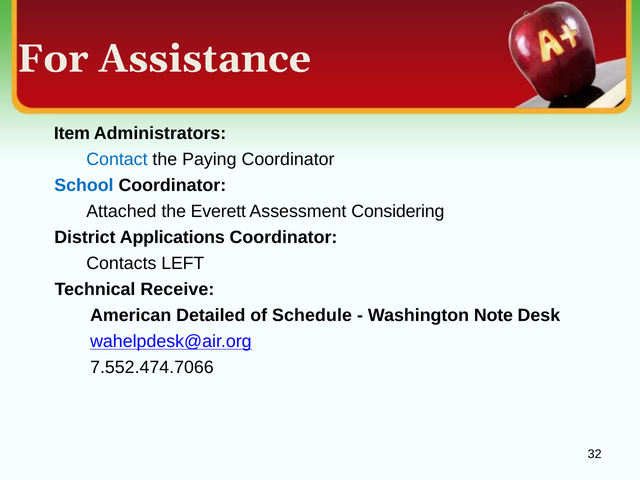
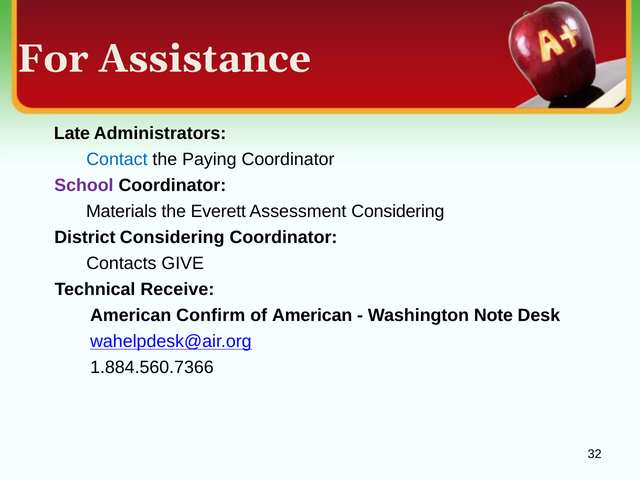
Item: Item -> Late
School colour: blue -> purple
Attached: Attached -> Materials
District Applications: Applications -> Considering
LEFT: LEFT -> GIVE
Detailed: Detailed -> Confirm
of Schedule: Schedule -> American
7.552.474.7066: 7.552.474.7066 -> 1.884.560.7366
